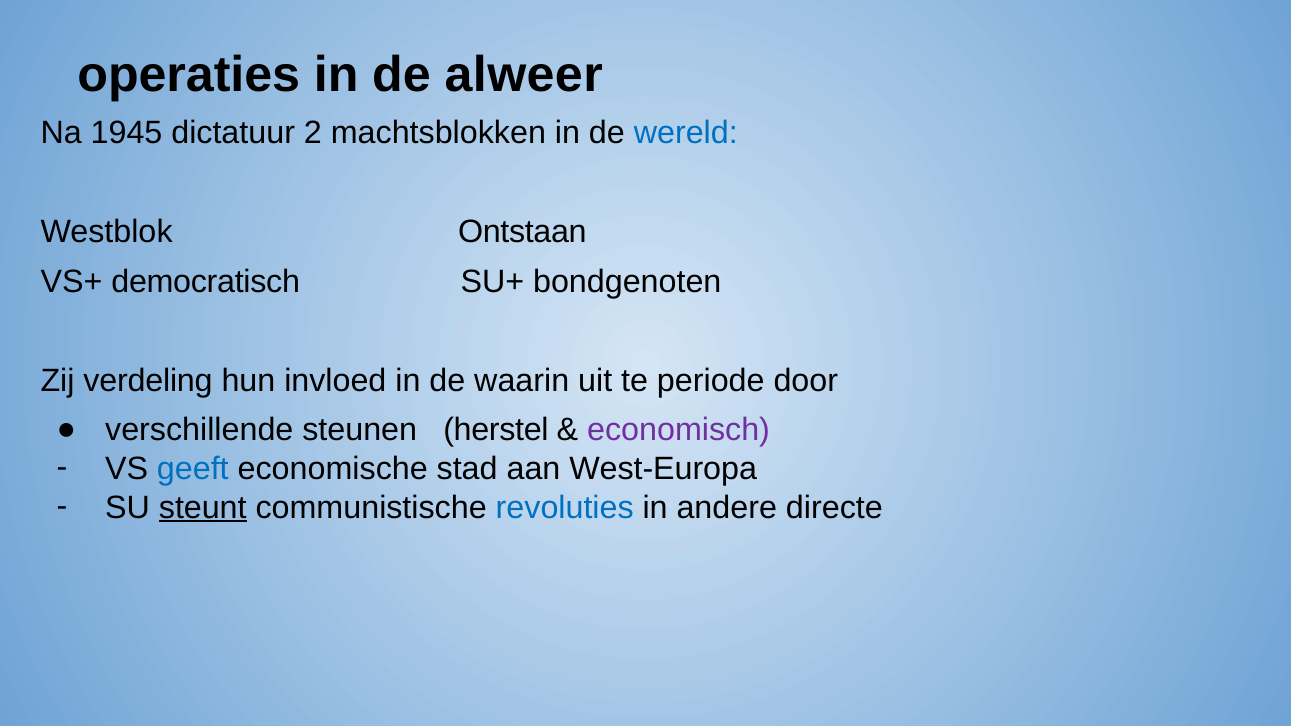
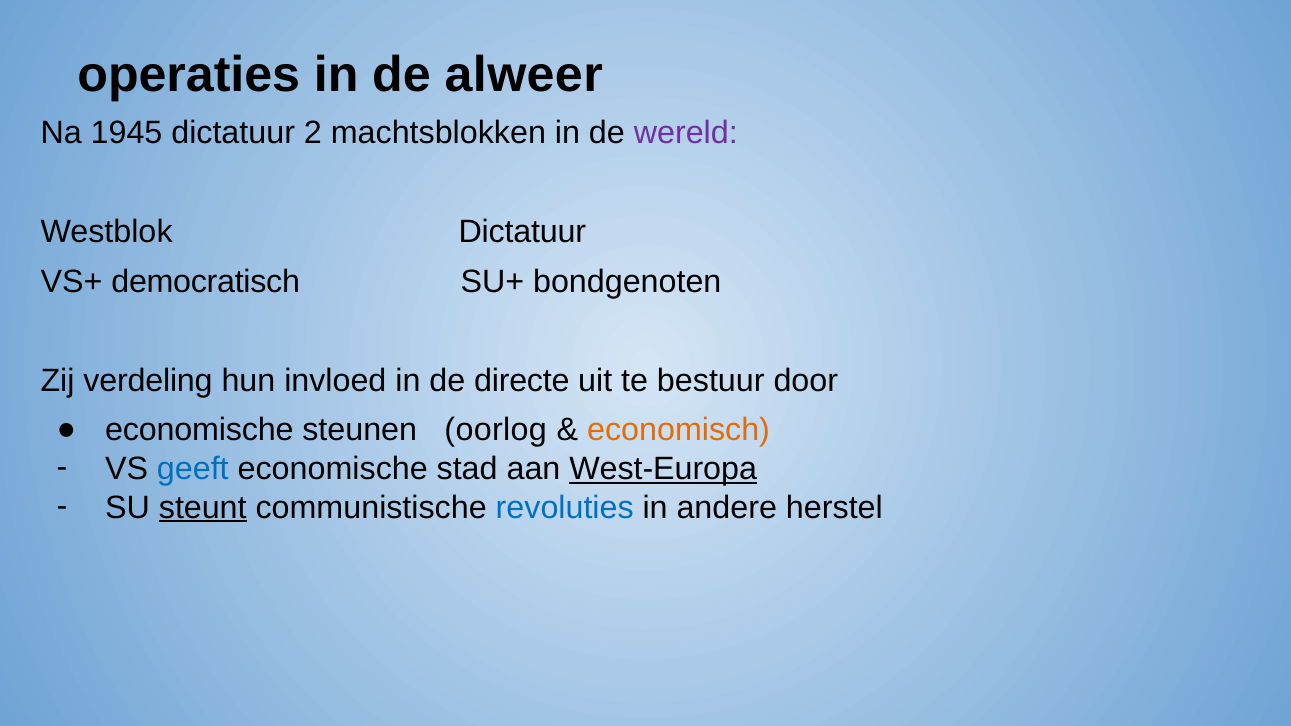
wereld colour: blue -> purple
Westblok Ontstaan: Ontstaan -> Dictatuur
waarin: waarin -> directe
periode: periode -> bestuur
verschillende at (199, 430): verschillende -> economische
herstel: herstel -> oorlog
economisch colour: purple -> orange
West-Europa underline: none -> present
directe: directe -> herstel
